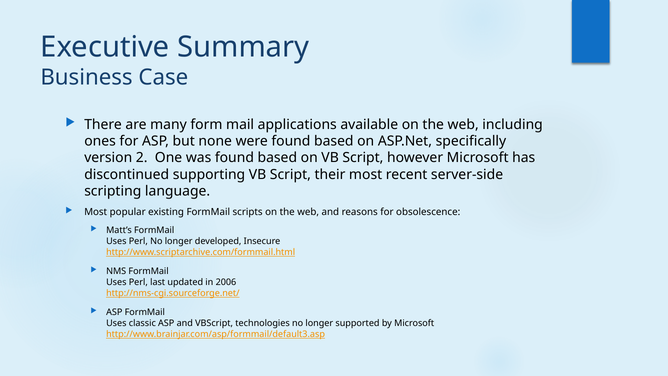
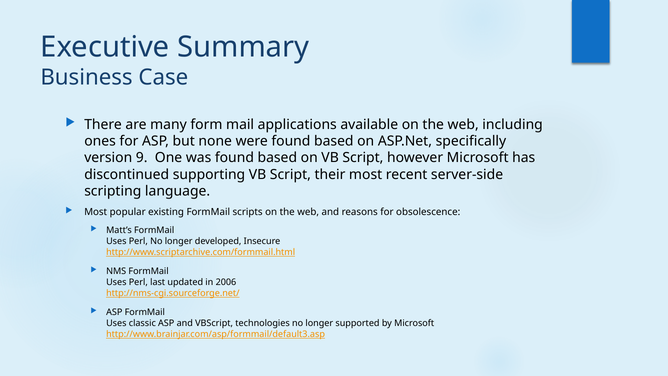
2: 2 -> 9
